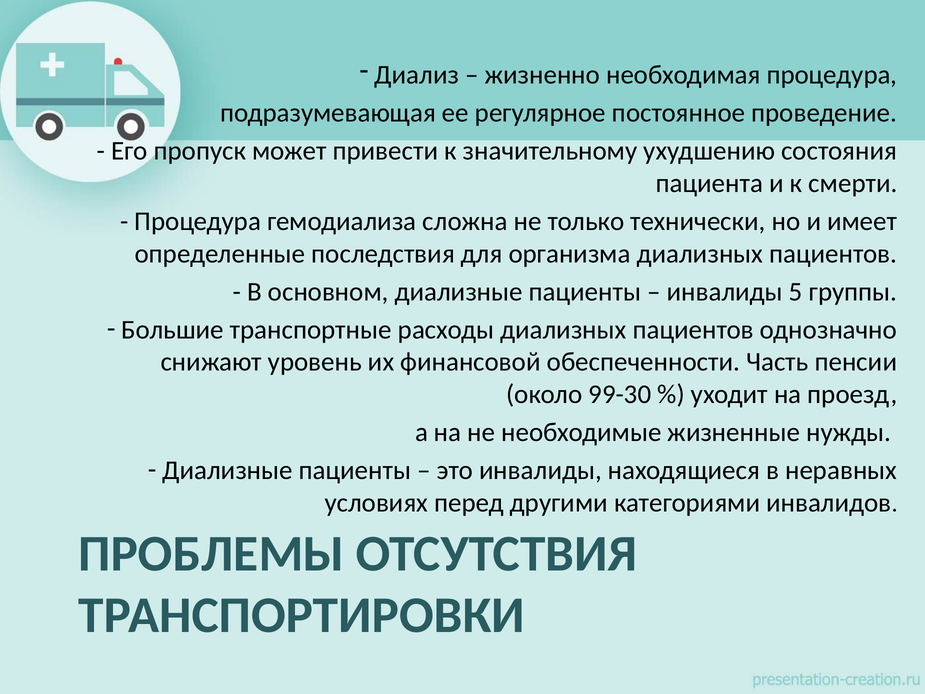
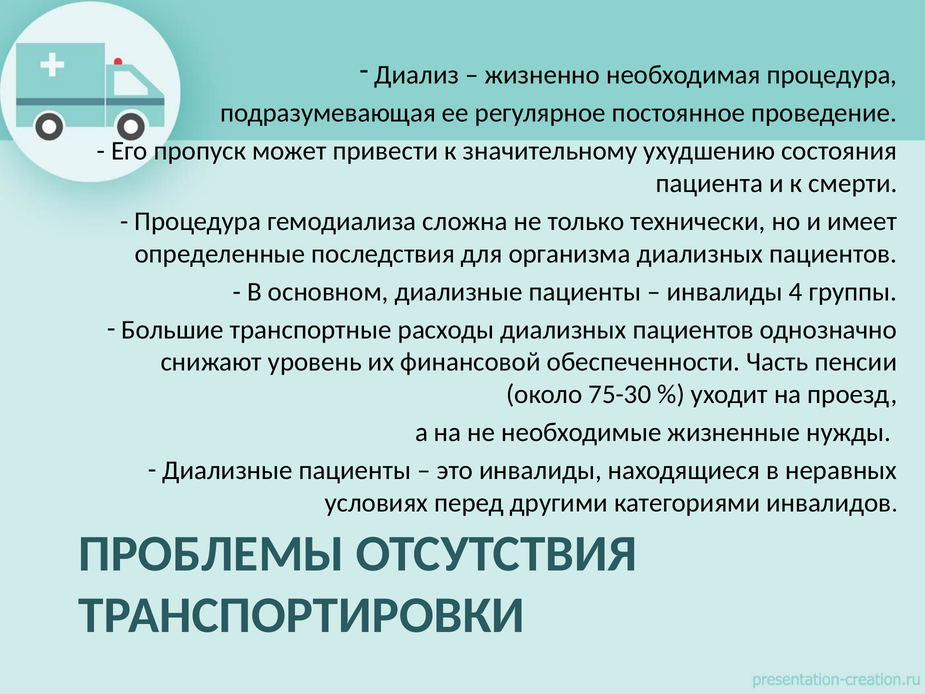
5: 5 -> 4
99-30: 99-30 -> 75-30
